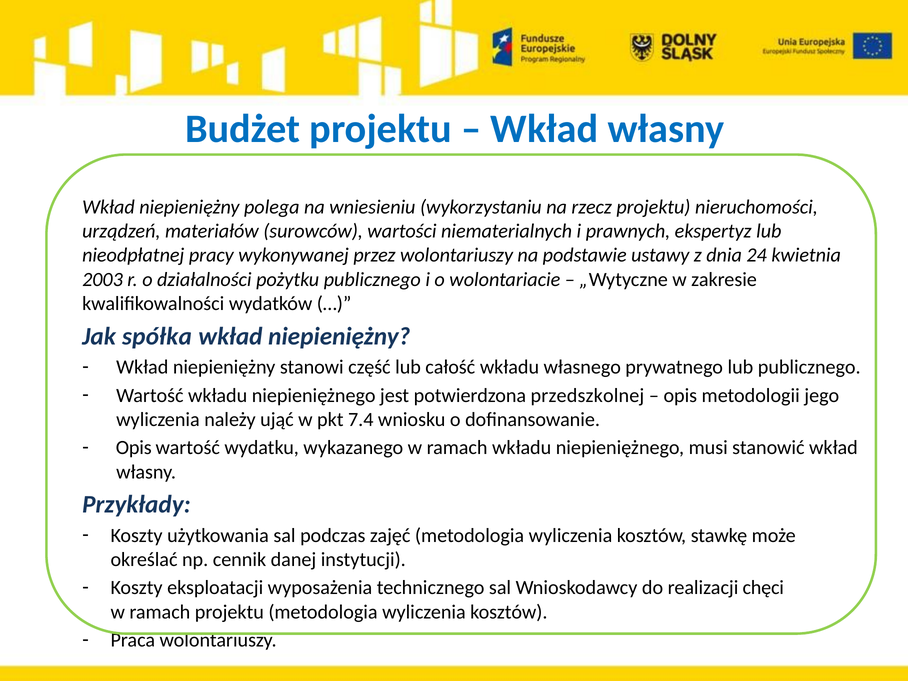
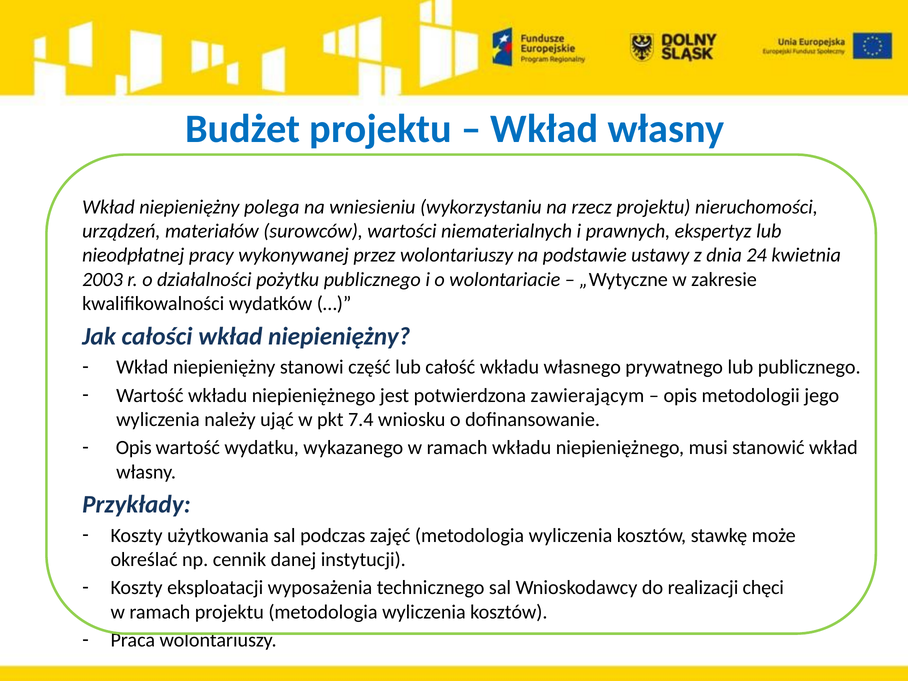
spółka: spółka -> całości
przedszkolnej: przedszkolnej -> zawierającym
